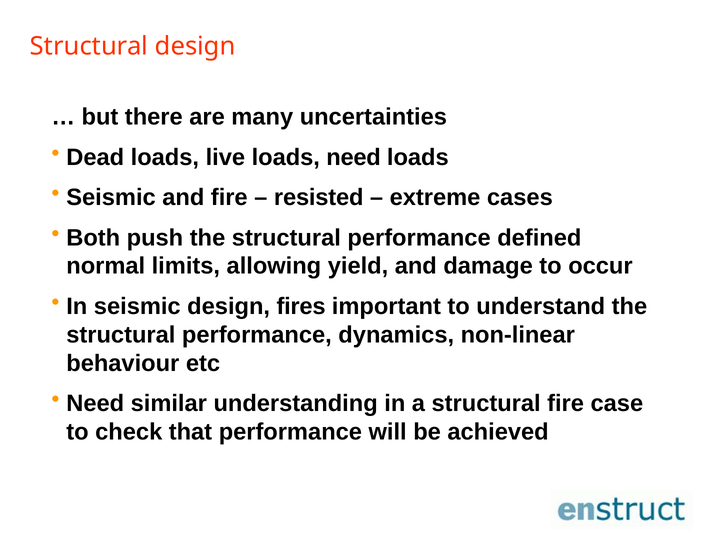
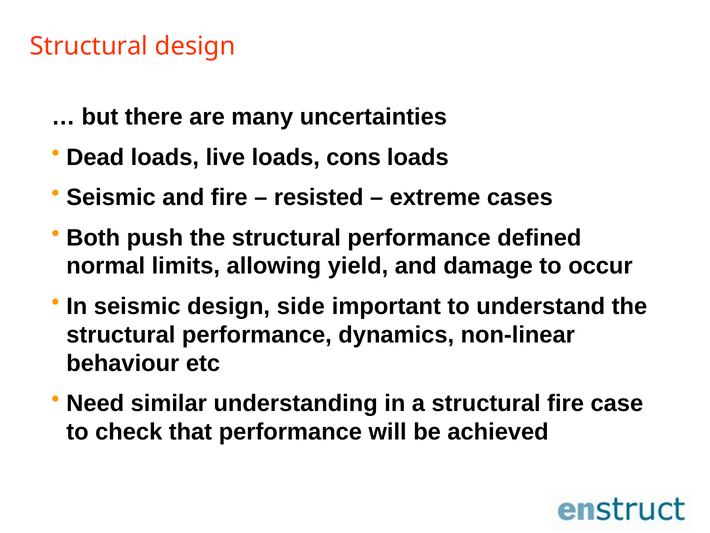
loads need: need -> cons
fires: fires -> side
